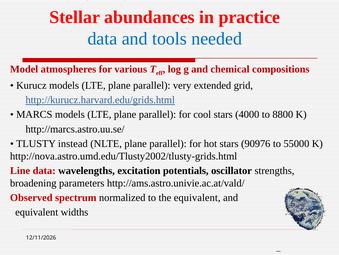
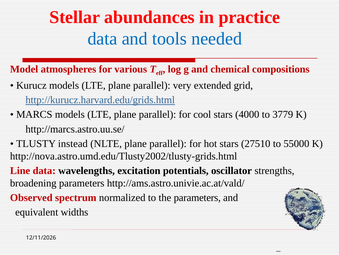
8800: 8800 -> 3779
90976: 90976 -> 27510
the equivalent: equivalent -> parameters
